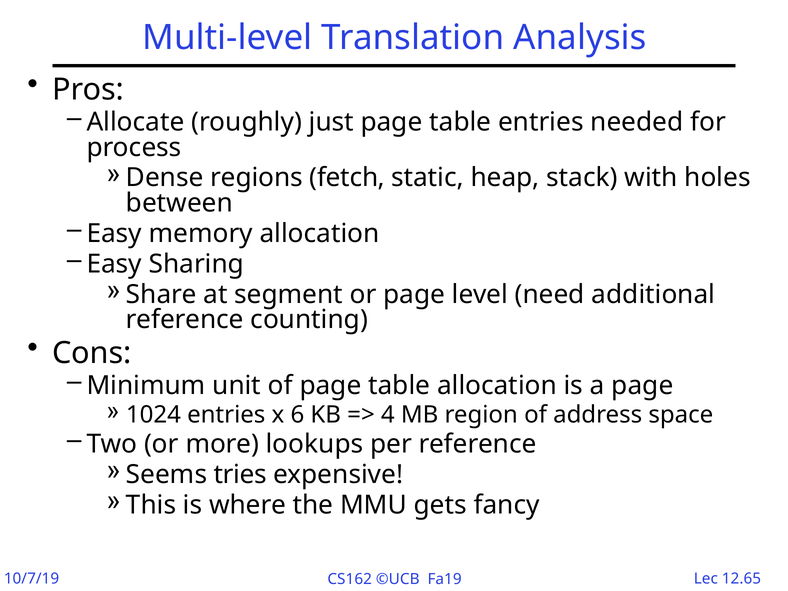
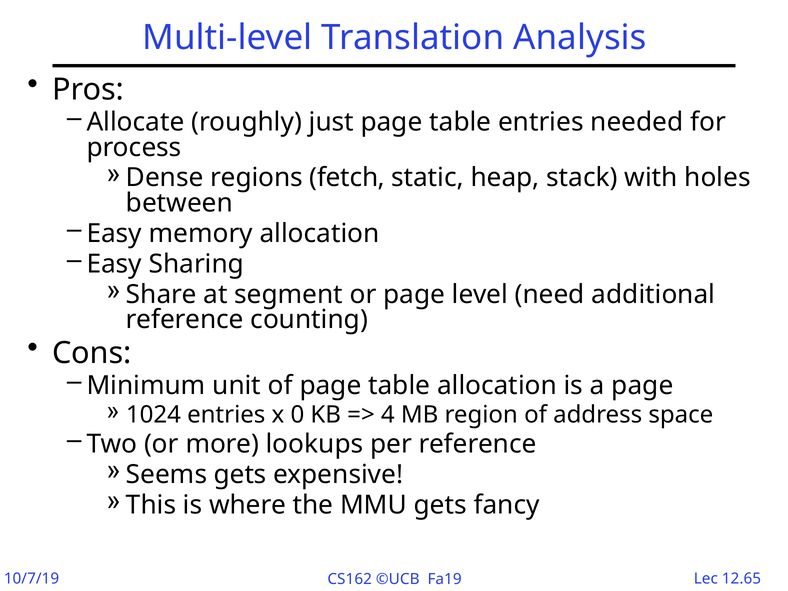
6: 6 -> 0
Seems tries: tries -> gets
